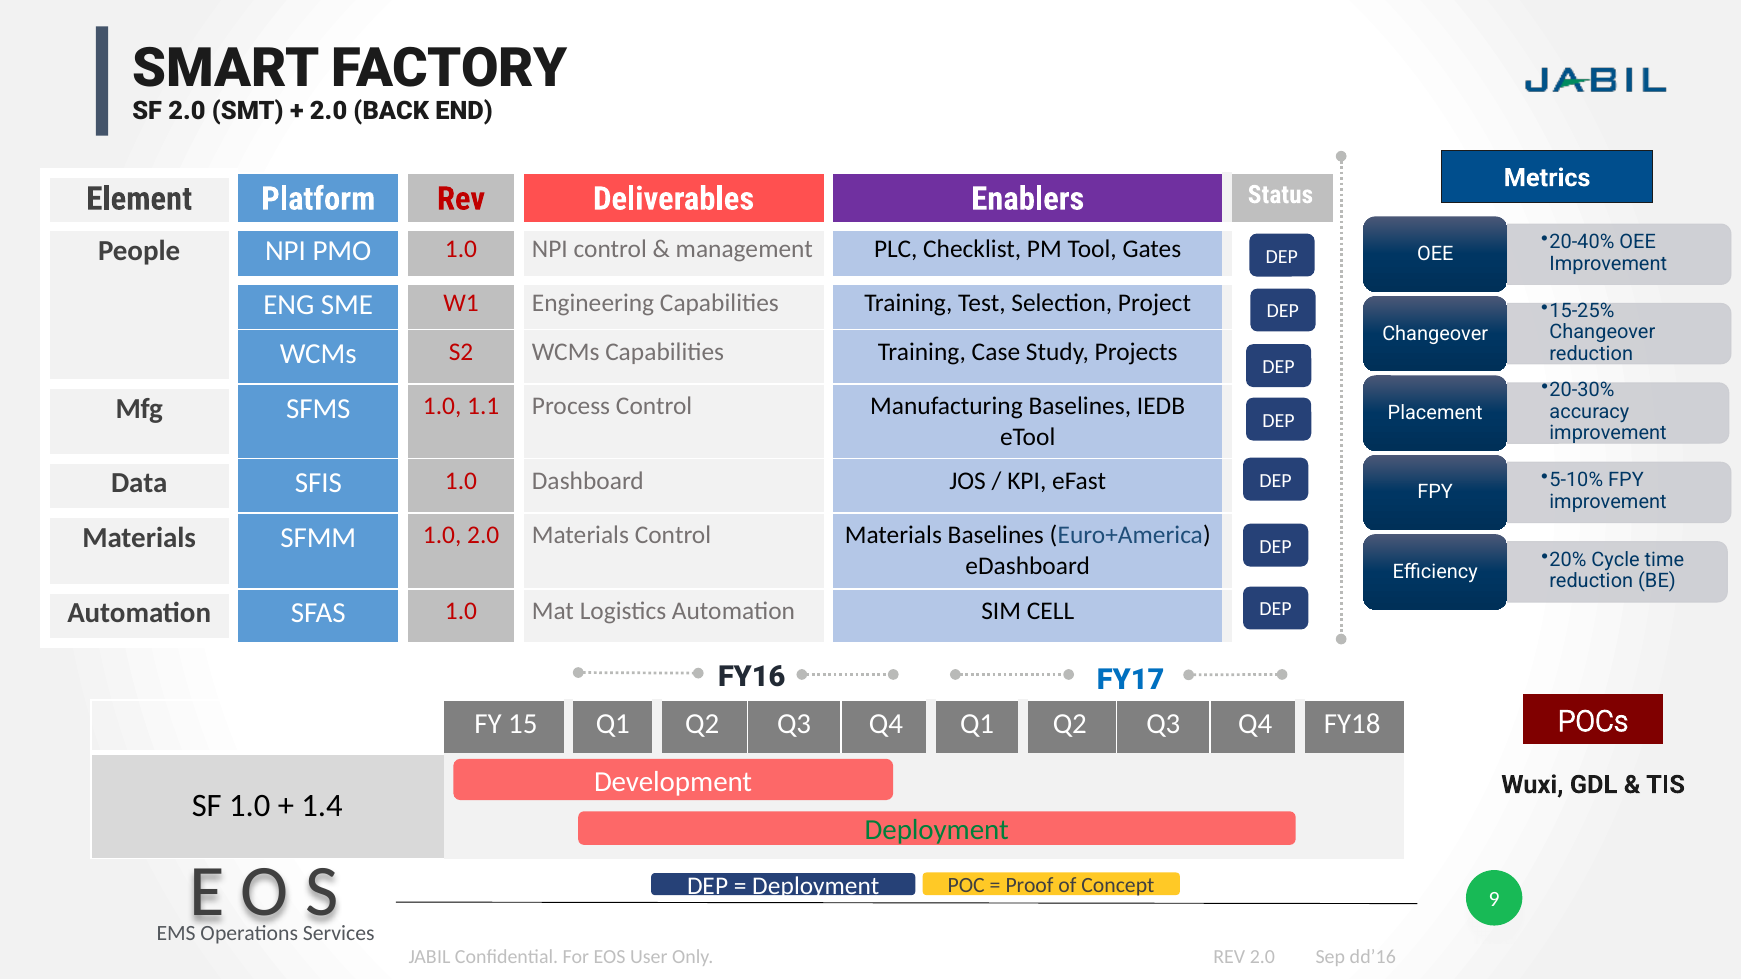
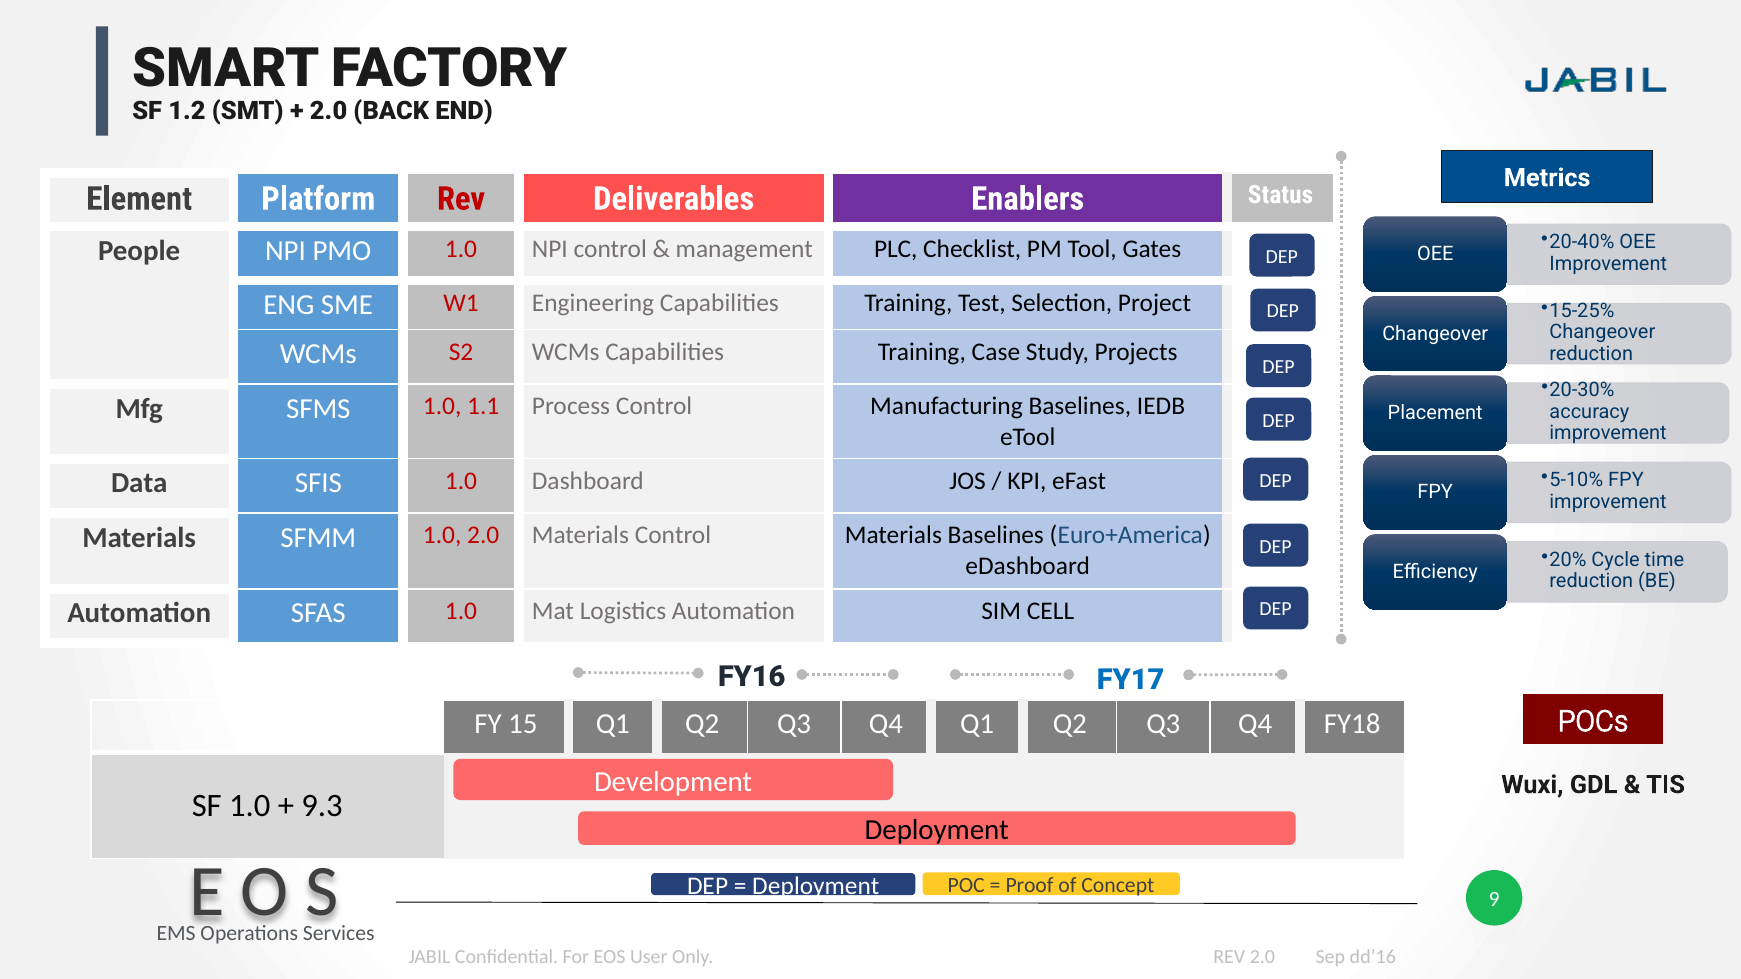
SF 2.0: 2.0 -> 1.2
1.4: 1.4 -> 9.3
Deployment at (937, 830) colour: green -> black
